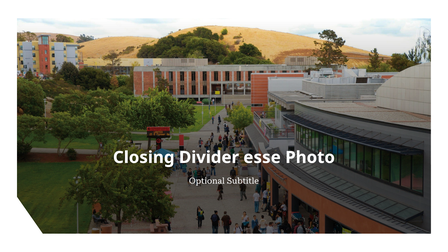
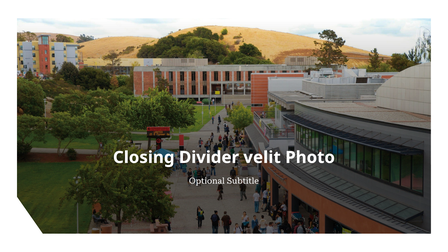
esse: esse -> velit
